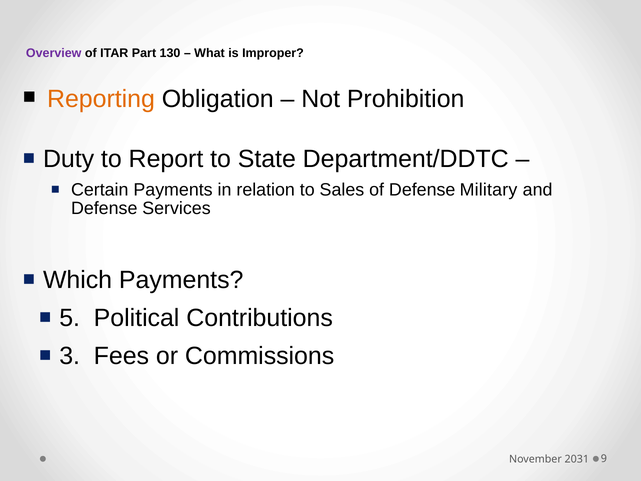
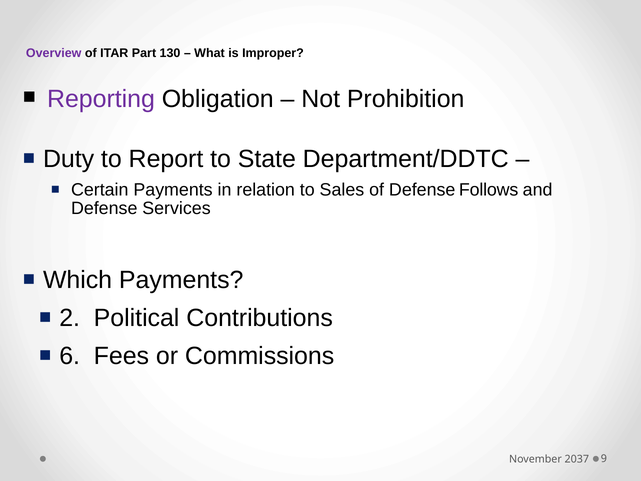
Reporting colour: orange -> purple
Military: Military -> Follows
5: 5 -> 2
3: 3 -> 6
2031: 2031 -> 2037
